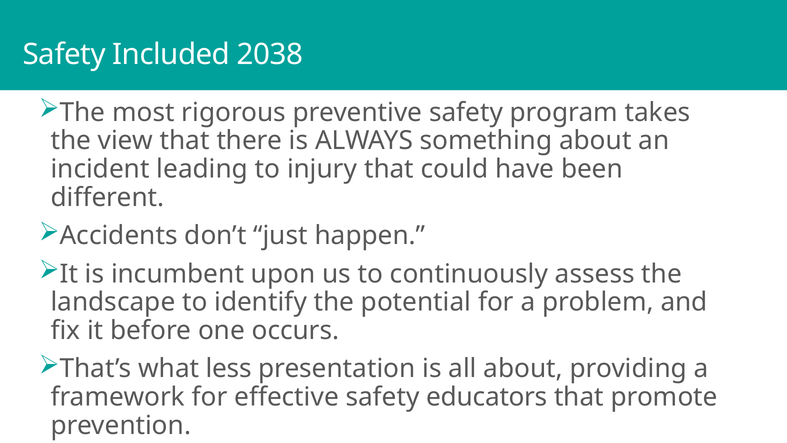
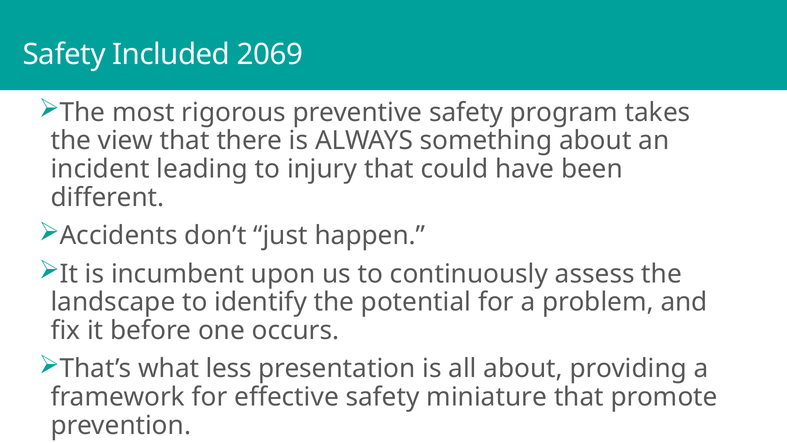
2038: 2038 -> 2069
educators: educators -> miniature
